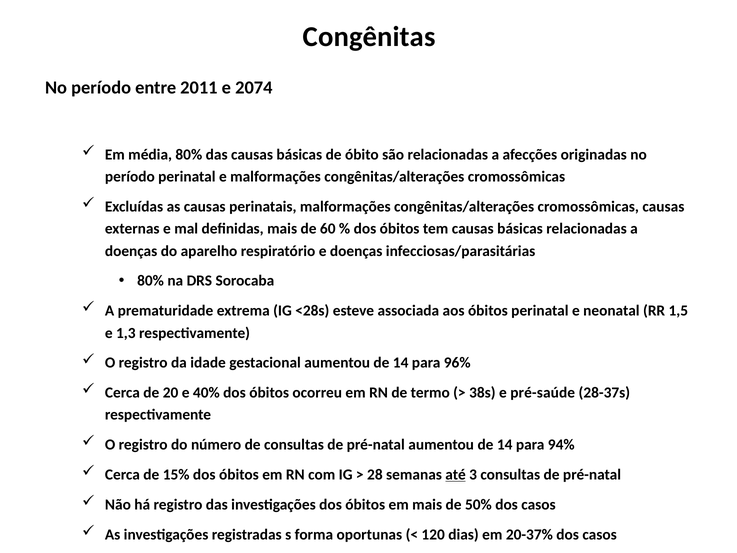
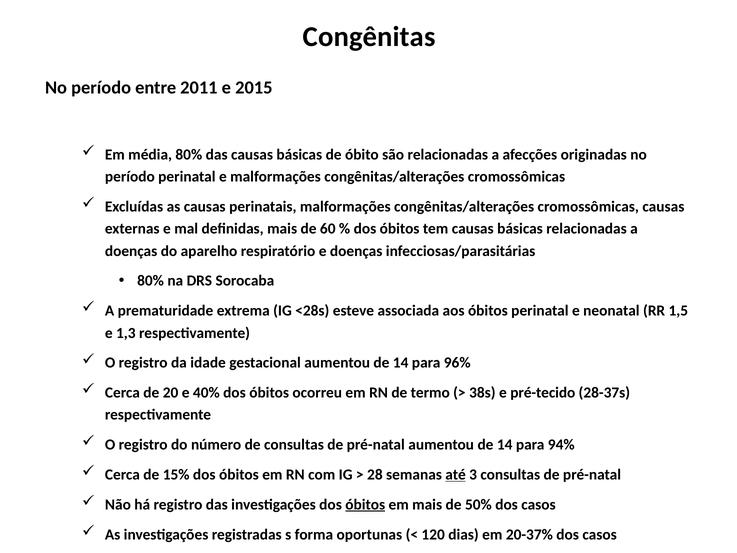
2074: 2074 -> 2015
pré-saúde: pré-saúde -> pré-tecido
óbitos at (365, 504) underline: none -> present
